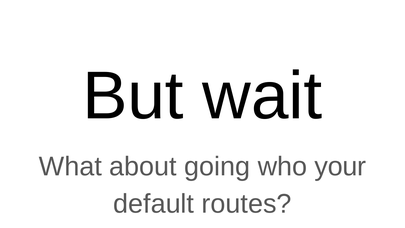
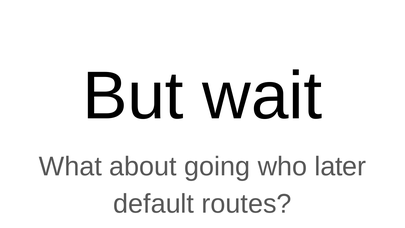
your: your -> later
